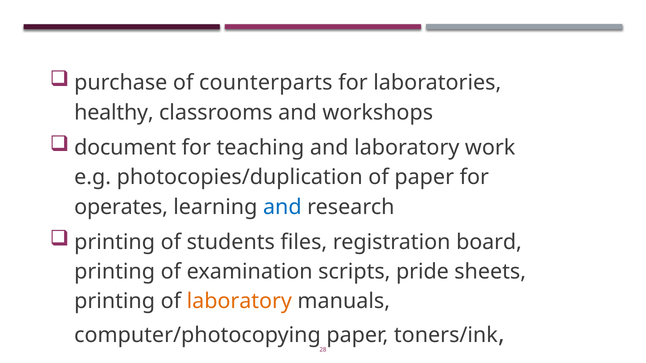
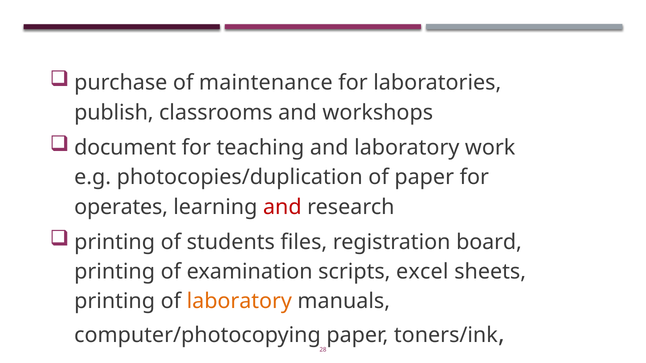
counterparts: counterparts -> maintenance
healthy: healthy -> publish
and at (282, 207) colour: blue -> red
pride: pride -> excel
